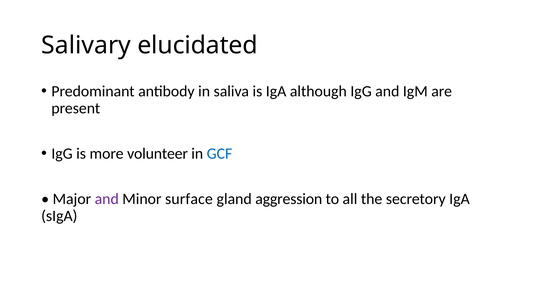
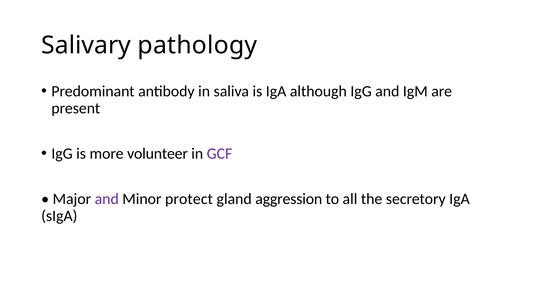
elucidated: elucidated -> pathology
GCF colour: blue -> purple
surface: surface -> protect
